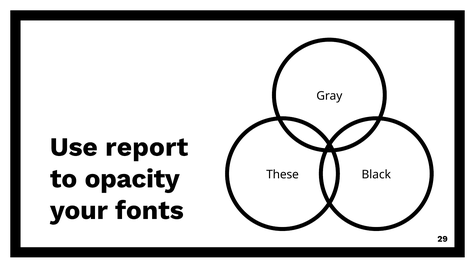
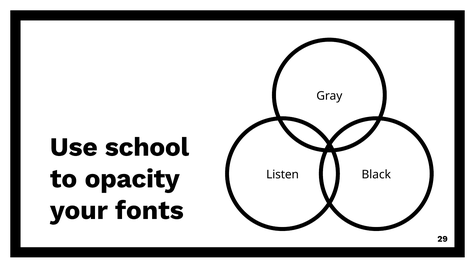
report: report -> school
These: These -> Listen
